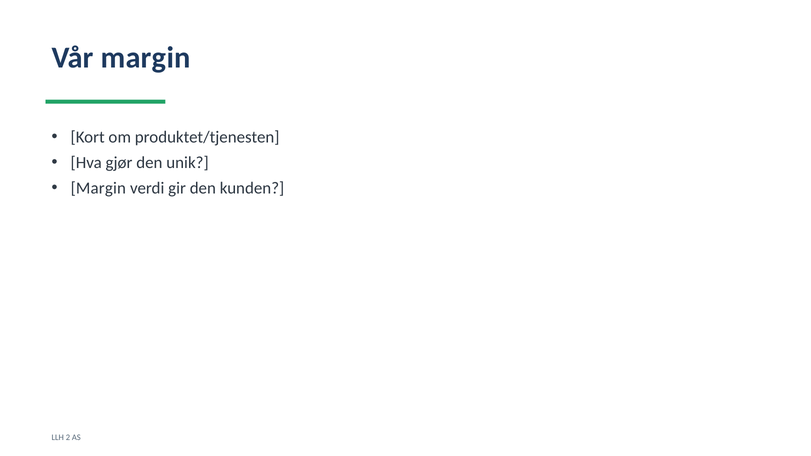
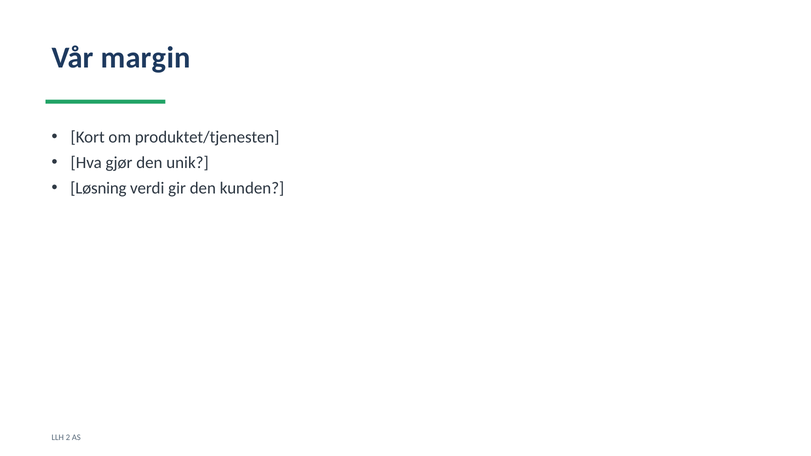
Margin at (98, 188): Margin -> Løsning
